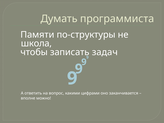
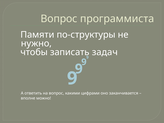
Думать at (59, 19): Думать -> Вопрос
школа: школа -> нужно
